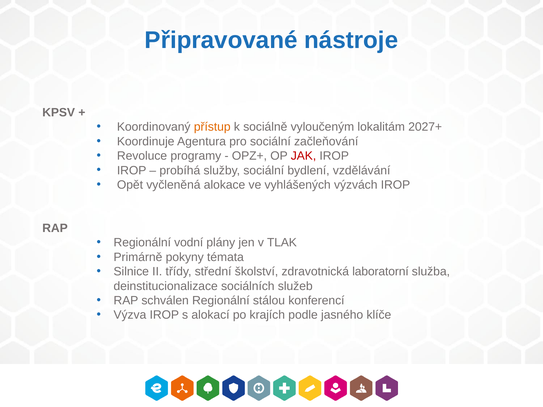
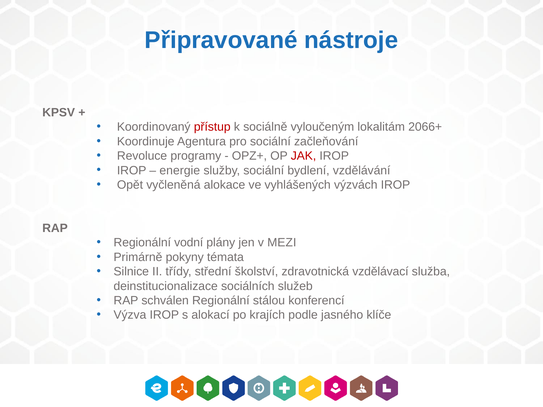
přístup colour: orange -> red
2027+: 2027+ -> 2066+
probíhá: probíhá -> energie
TLAK: TLAK -> MEZI
laboratorní: laboratorní -> vzdělávací
